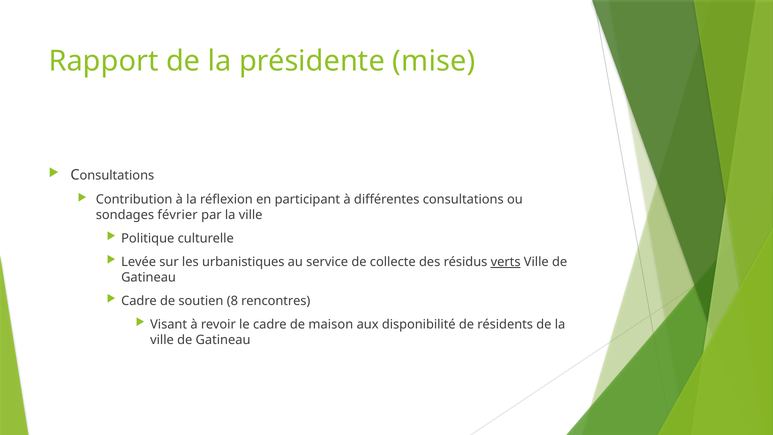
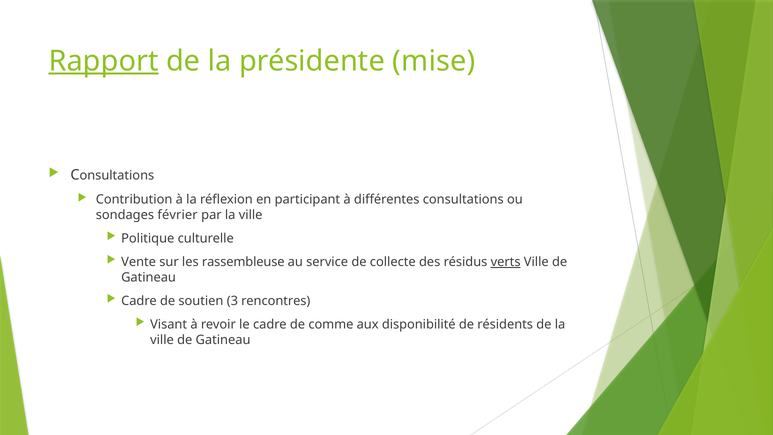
Rapport underline: none -> present
Levée: Levée -> Vente
urbanistiques: urbanistiques -> rassembleuse
8: 8 -> 3
maison: maison -> comme
